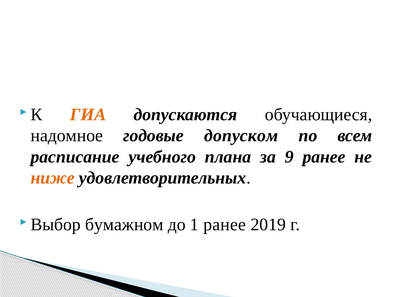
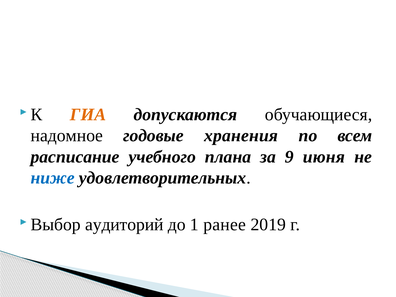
допуском: допуском -> хранения
9 ранее: ранее -> июня
ниже colour: orange -> blue
бумажном: бумажном -> аудиторий
